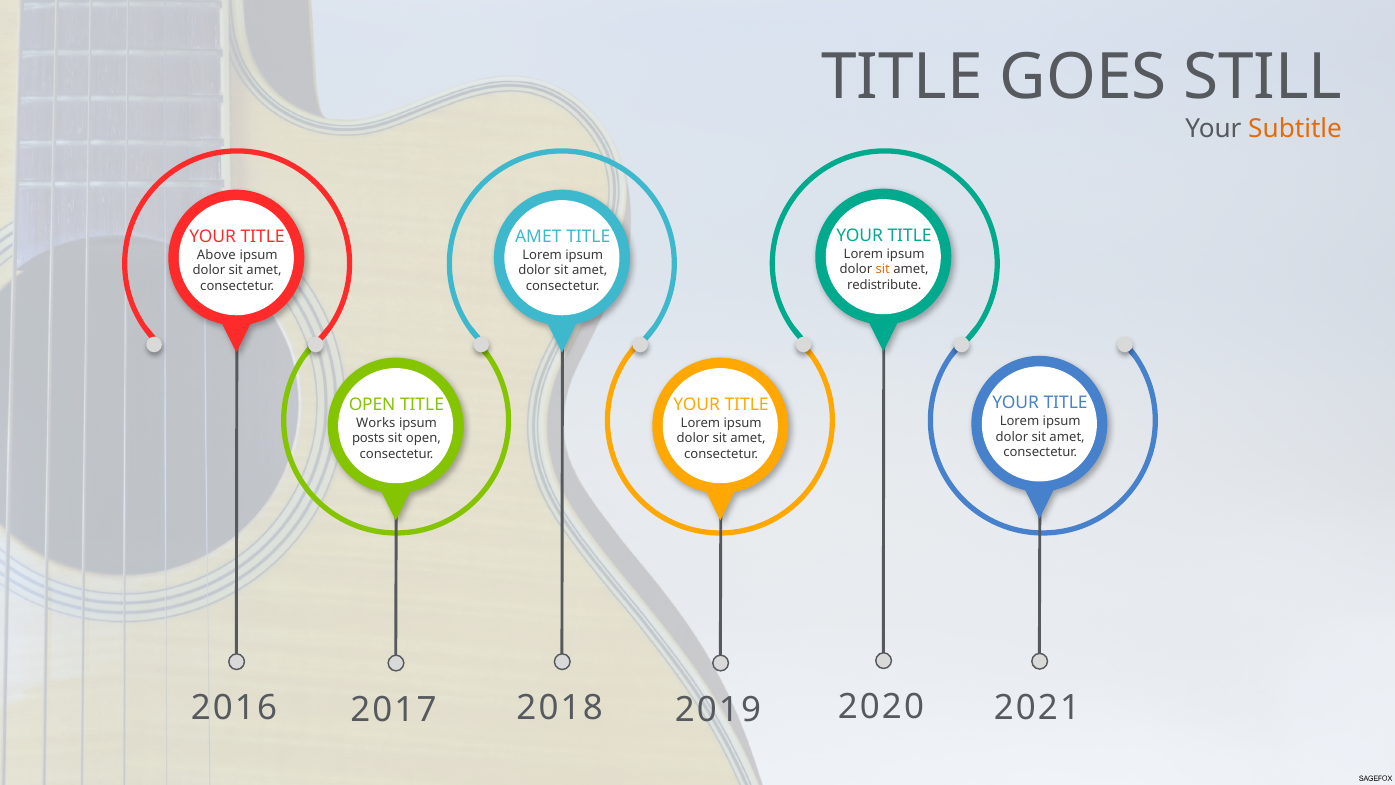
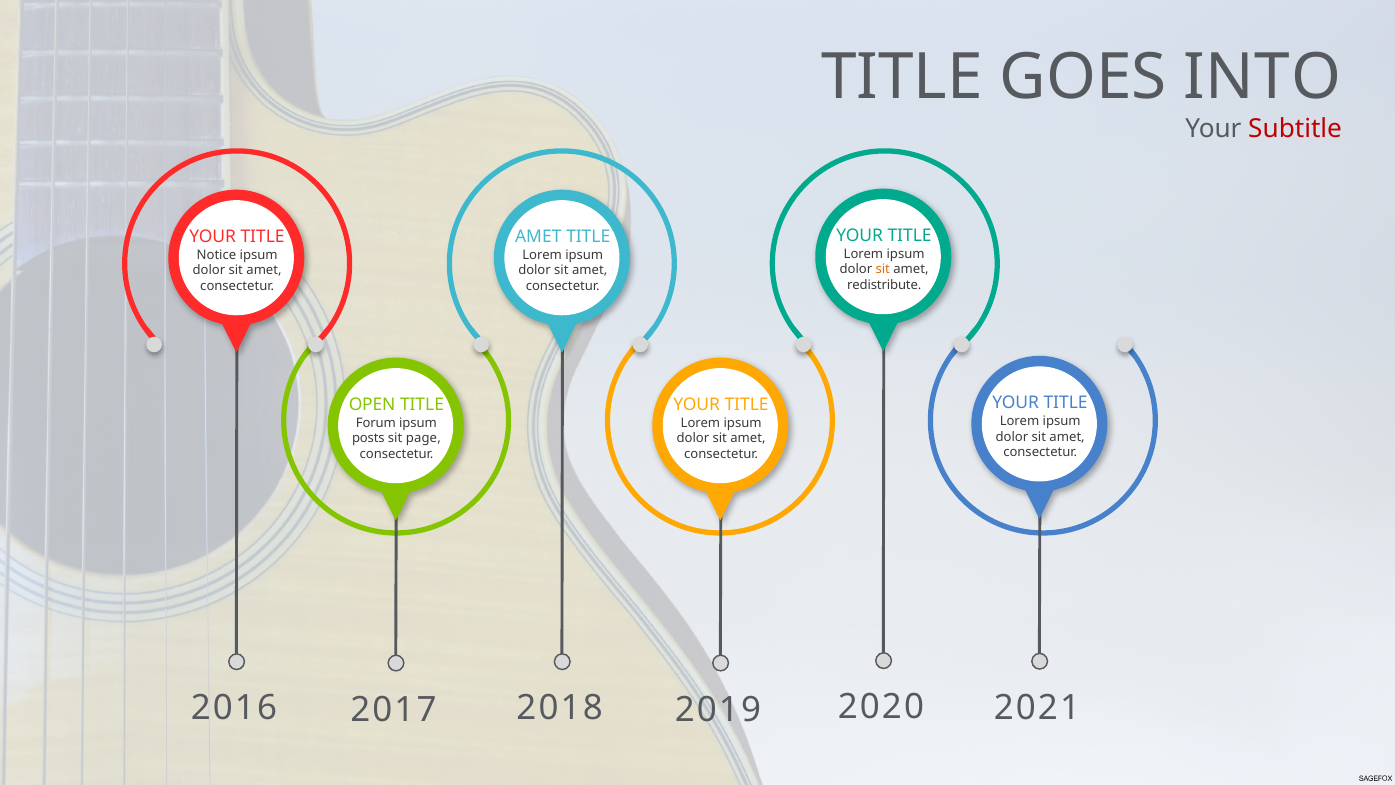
STILL: STILL -> INTO
Subtitle colour: orange -> red
Above: Above -> Notice
Works: Works -> Forum
sit open: open -> page
